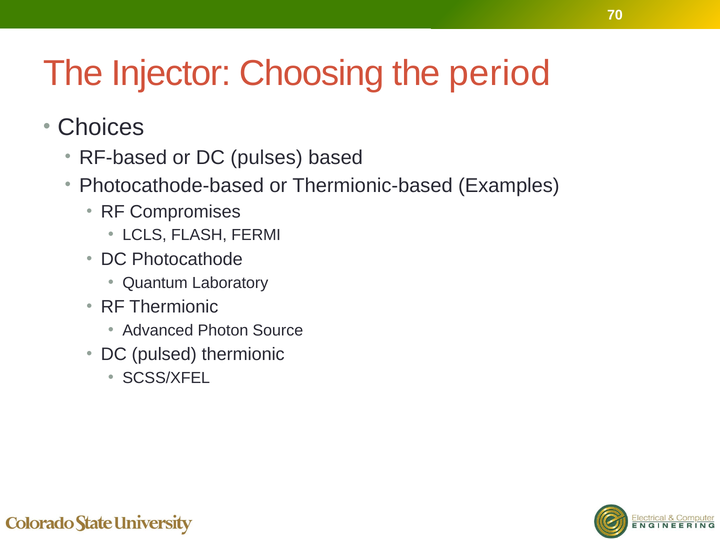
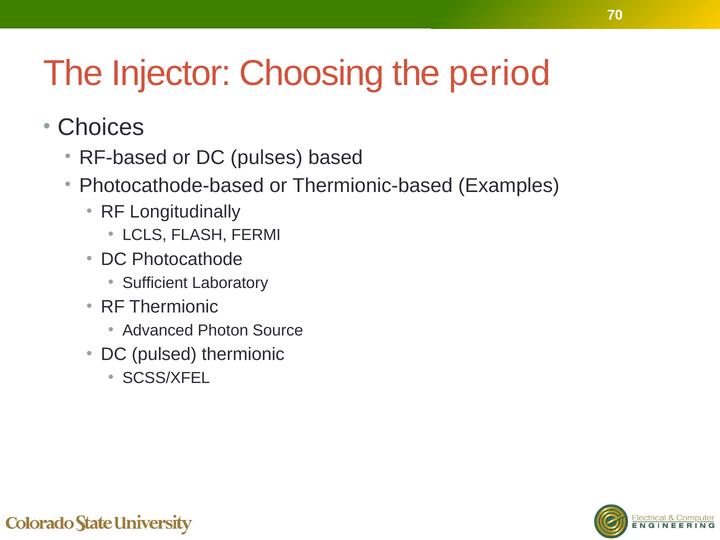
Compromises: Compromises -> Longitudinally
Quantum: Quantum -> Sufficient
